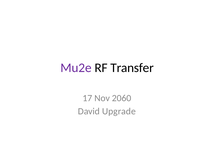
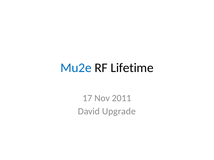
Mu2e colour: purple -> blue
Transfer: Transfer -> Lifetime
2060: 2060 -> 2011
